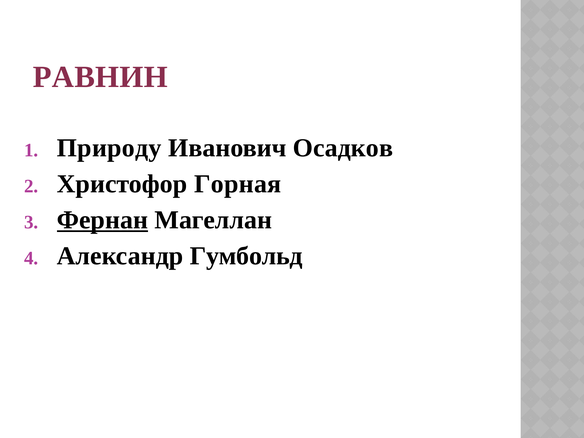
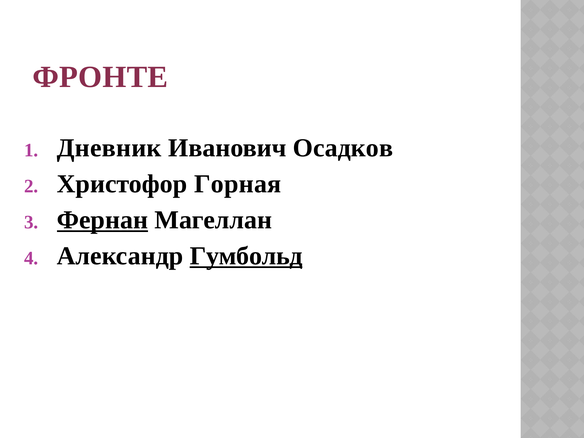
РАВНИН: РАВНИН -> ФРОНТЕ
Природу: Природу -> Дневник
Гумбольд underline: none -> present
